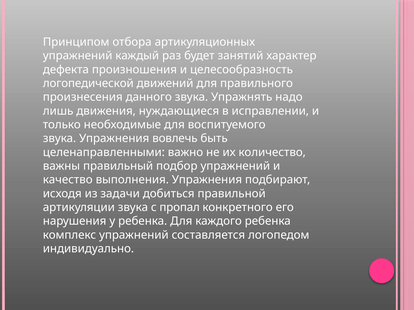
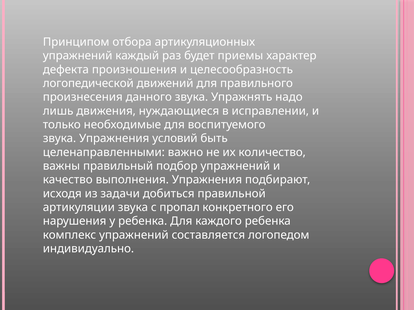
занятий: занятий -> приемы
вовлечь: вовлечь -> условий
